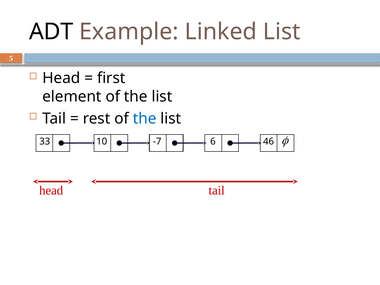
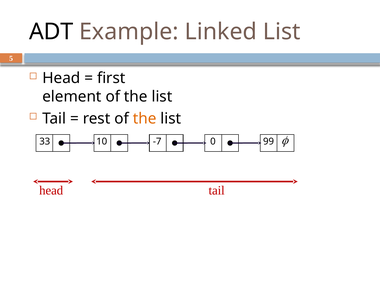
the at (145, 119) colour: blue -> orange
6: 6 -> 0
46: 46 -> 99
